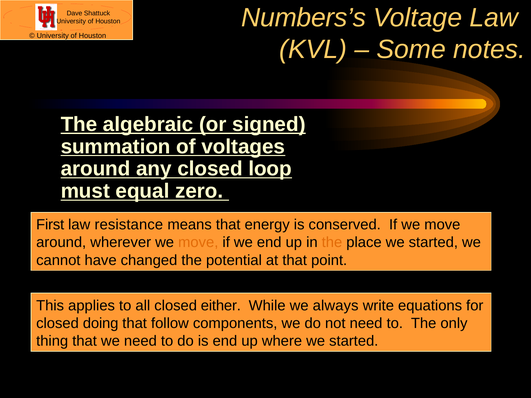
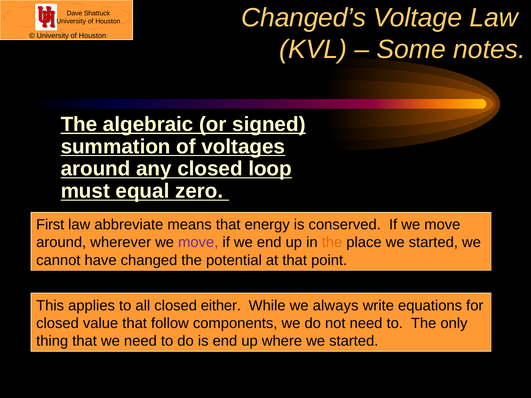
Numbers’s: Numbers’s -> Changed’s
resistance: resistance -> abbreviate
move at (198, 243) colour: orange -> purple
doing: doing -> value
